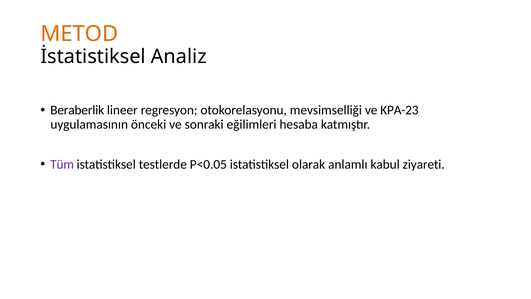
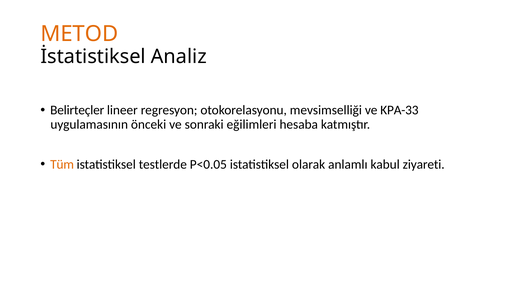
Beraberlik: Beraberlik -> Belirteçler
KPA-23: KPA-23 -> KPA-33
Tüm colour: purple -> orange
